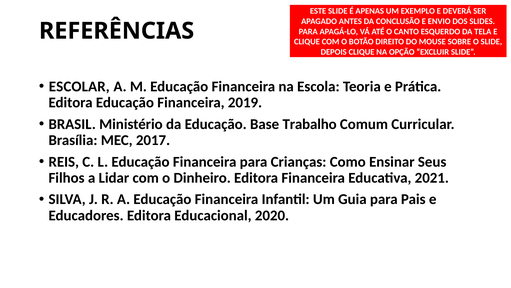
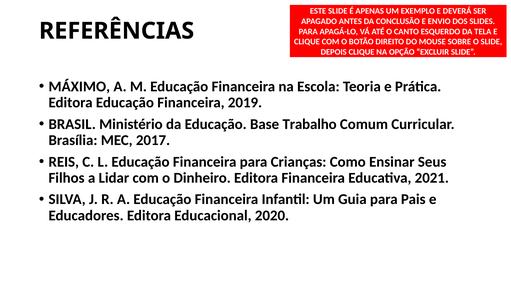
ESCOLAR: ESCOLAR -> MÁXIMO
